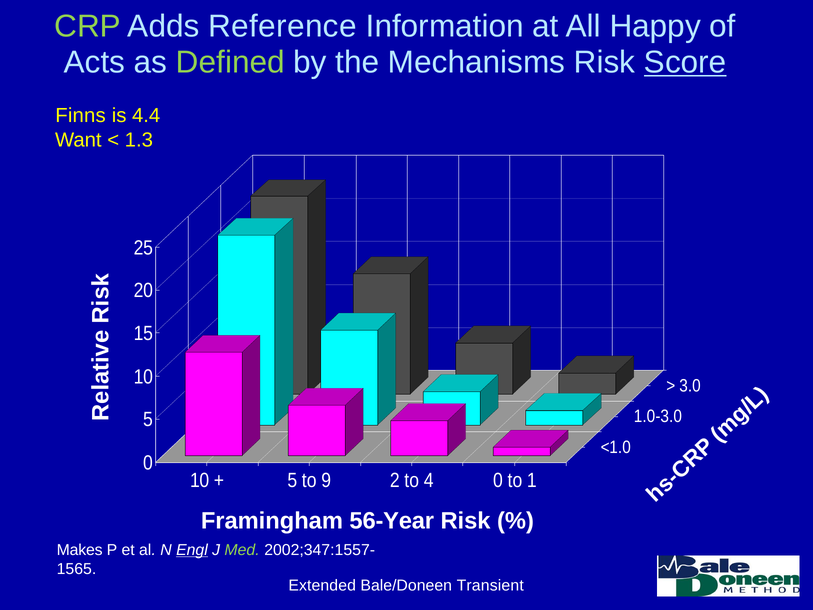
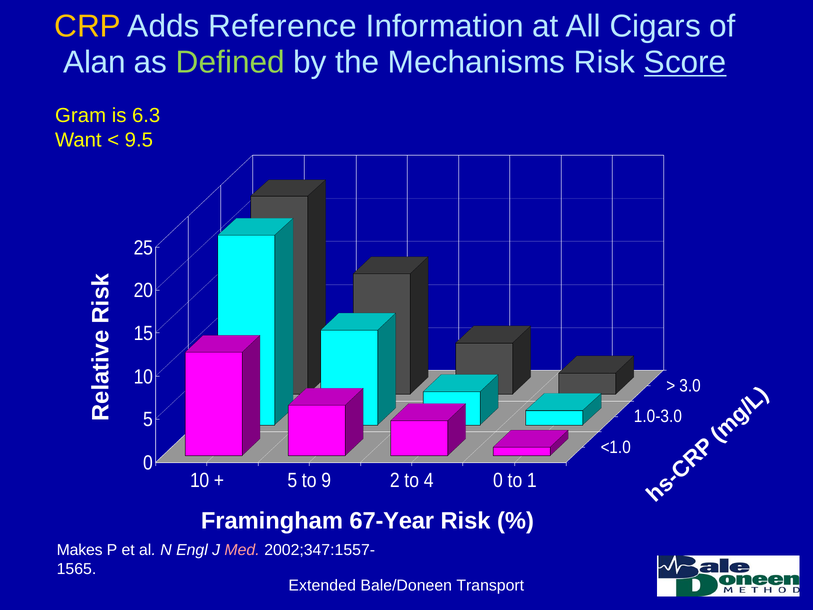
CRP colour: light green -> yellow
Happy: Happy -> Cigars
Acts: Acts -> Alan
Finns: Finns -> Gram
4.4: 4.4 -> 6.3
1.3: 1.3 -> 9.5
56-Year: 56-Year -> 67-Year
Engl underline: present -> none
Med colour: light green -> pink
Transient: Transient -> Transport
